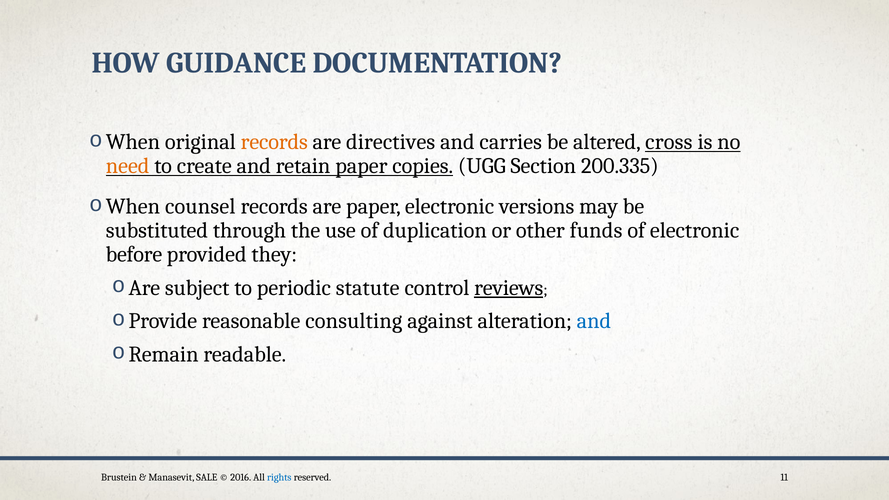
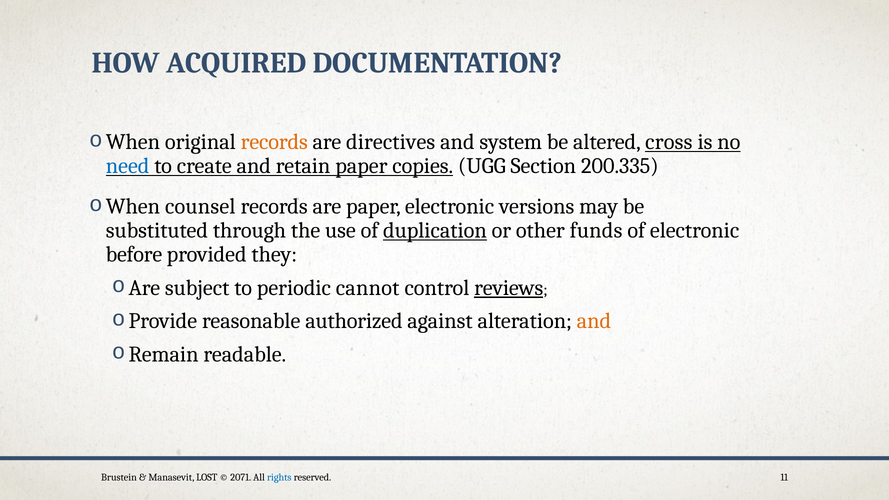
GUIDANCE: GUIDANCE -> ACQUIRED
carries: carries -> system
need colour: orange -> blue
duplication underline: none -> present
statute: statute -> cannot
consulting: consulting -> authorized
and at (594, 321) colour: blue -> orange
SALE: SALE -> LOST
2016: 2016 -> 2071
